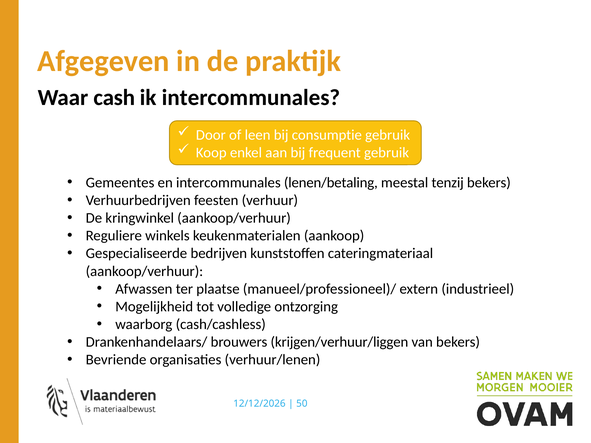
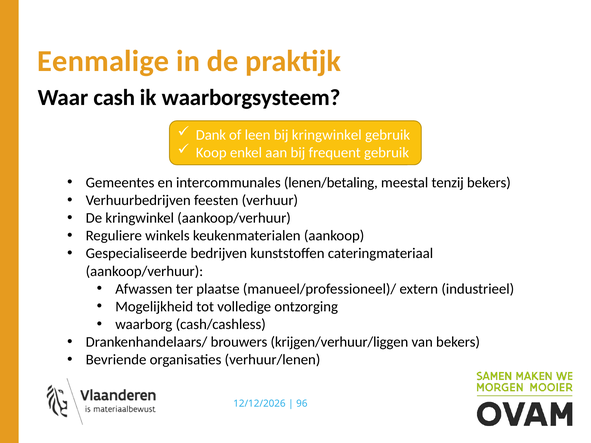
Afgegeven: Afgegeven -> Eenmalige
ik intercommunales: intercommunales -> waarborgsysteem
Door: Door -> Dank
bij consumptie: consumptie -> kringwinkel
50: 50 -> 96
